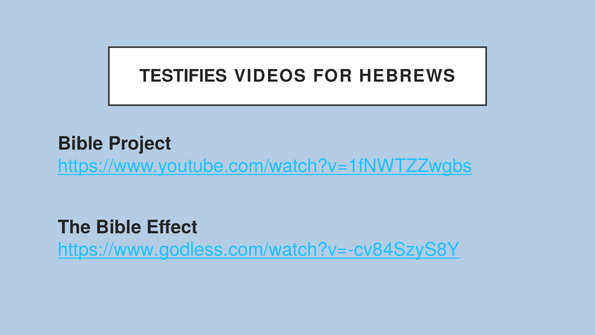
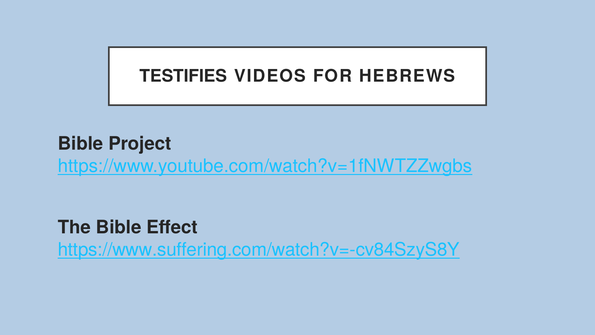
https://www.godless.com/watch?v=-cv84SzyS8Y: https://www.godless.com/watch?v=-cv84SzyS8Y -> https://www.suffering.com/watch?v=-cv84SzyS8Y
